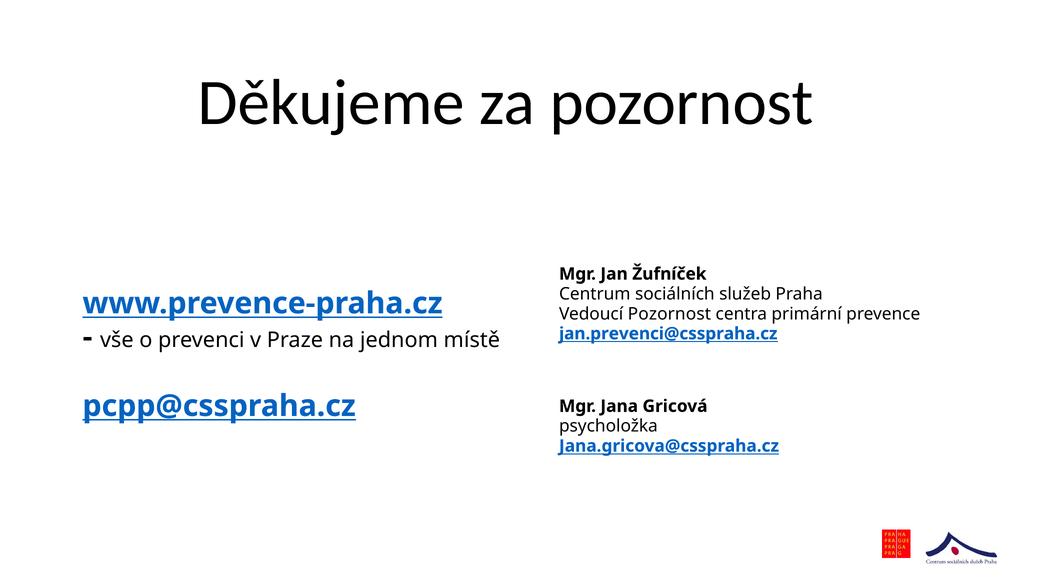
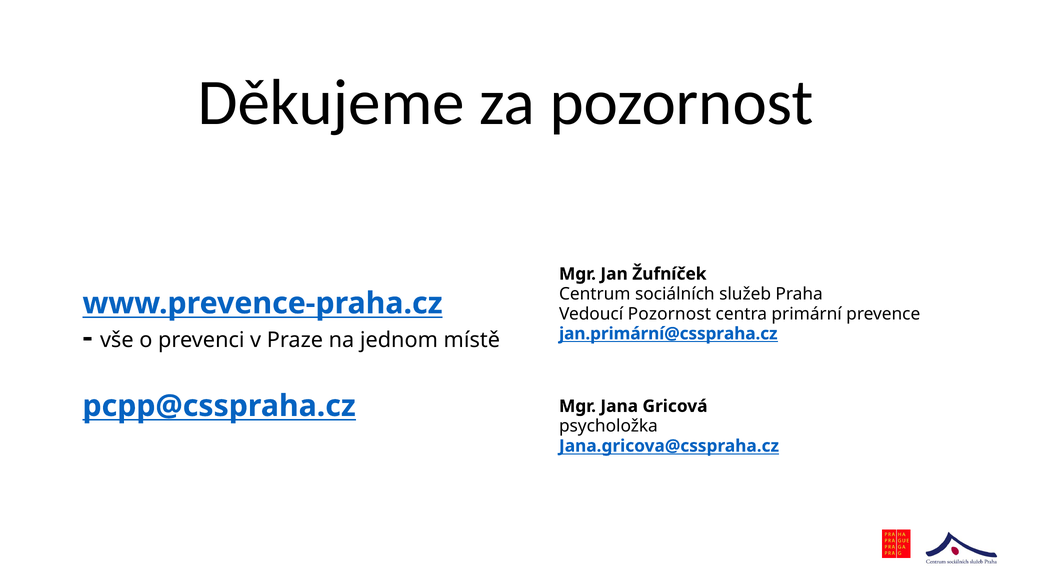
jan.prevenci@csspraha.cz: jan.prevenci@csspraha.cz -> jan.primární@csspraha.cz
